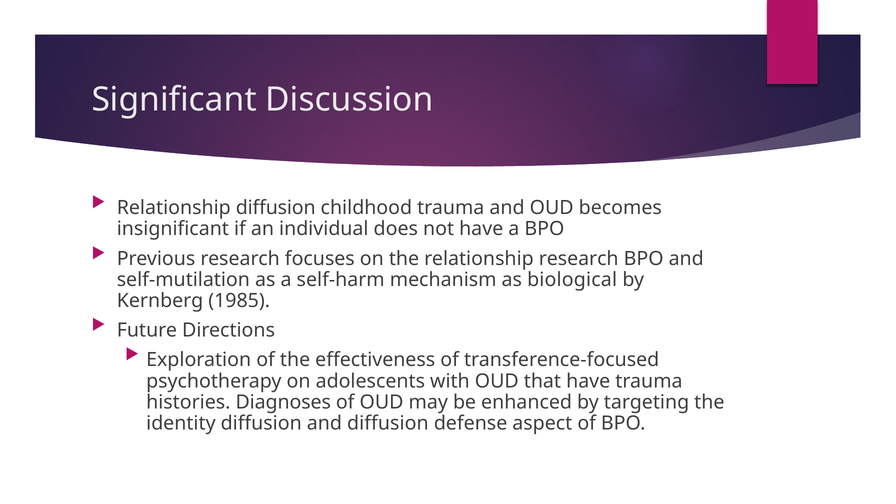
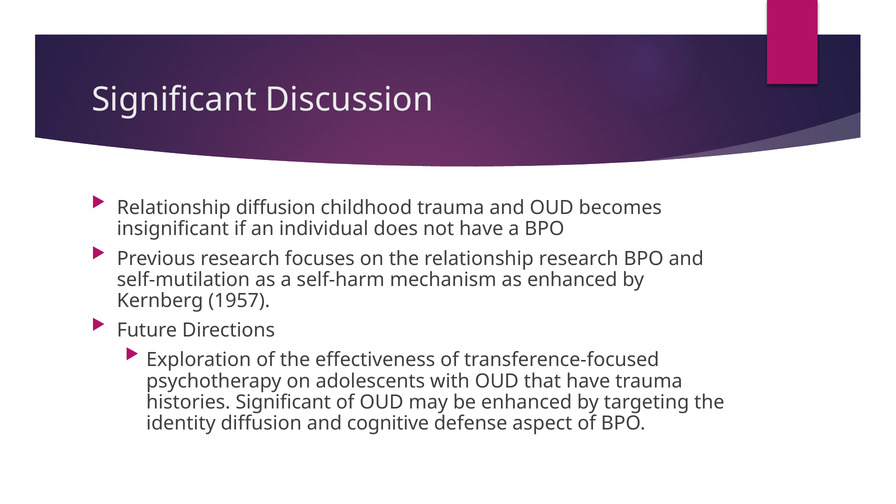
as biological: biological -> enhanced
1985: 1985 -> 1957
histories Diagnoses: Diagnoses -> Significant
and diffusion: diffusion -> cognitive
